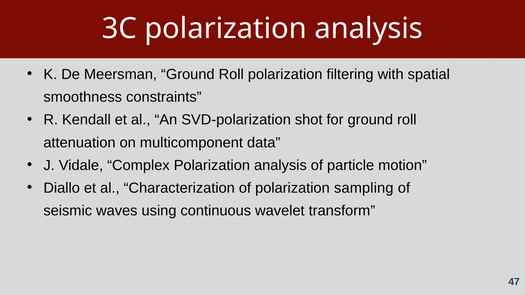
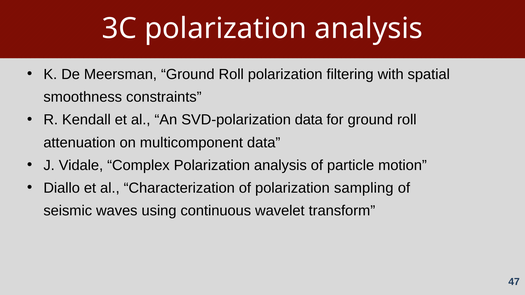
SVD-polarization shot: shot -> data
